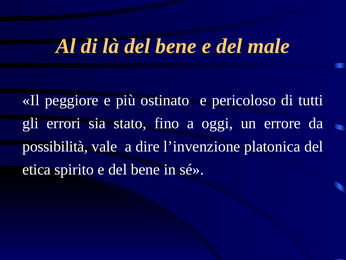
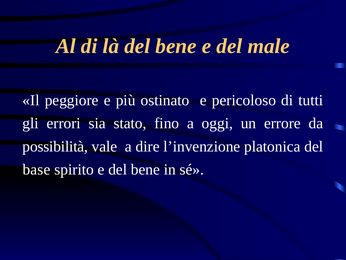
etica: etica -> base
